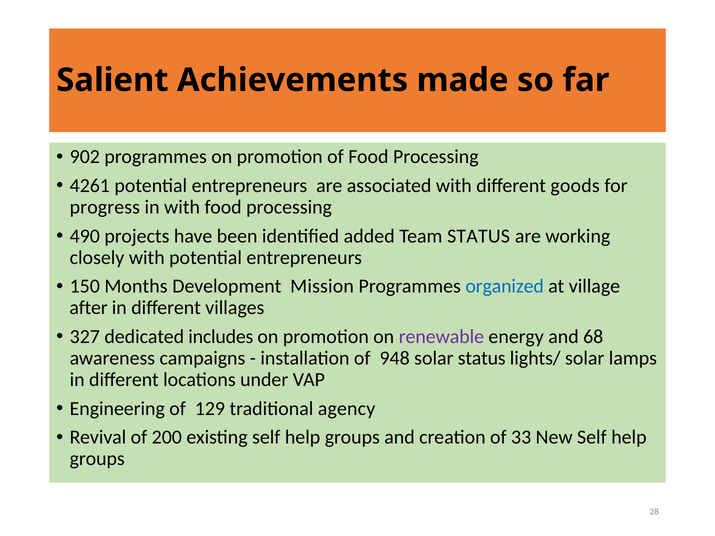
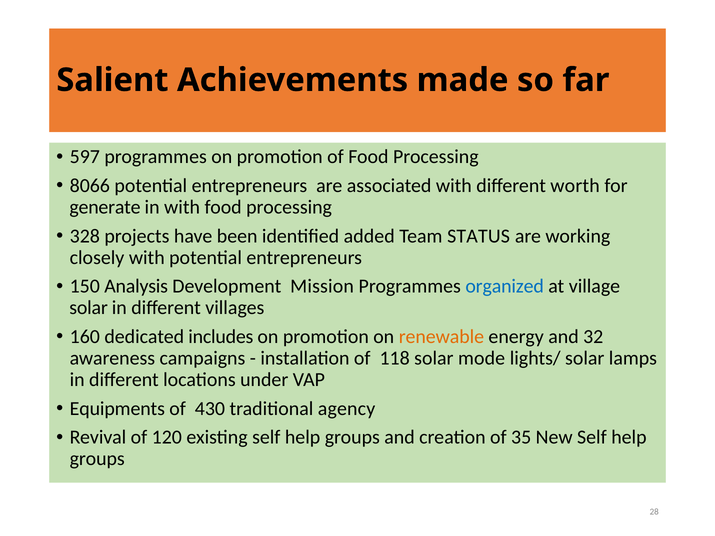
902: 902 -> 597
4261: 4261 -> 8066
goods: goods -> worth
progress: progress -> generate
490: 490 -> 328
Months: Months -> Analysis
after at (89, 308): after -> solar
327: 327 -> 160
renewable colour: purple -> orange
68: 68 -> 32
948: 948 -> 118
solar status: status -> mode
Engineering: Engineering -> Equipments
129: 129 -> 430
200: 200 -> 120
33: 33 -> 35
